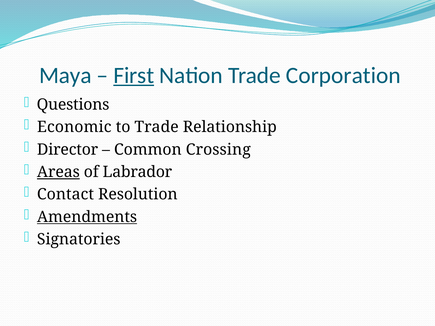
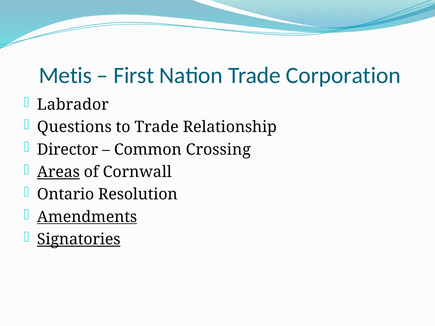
Maya: Maya -> Metis
First underline: present -> none
Questions: Questions -> Labrador
Economic: Economic -> Questions
Labrador: Labrador -> Cornwall
Contact: Contact -> Ontario
Signatories underline: none -> present
